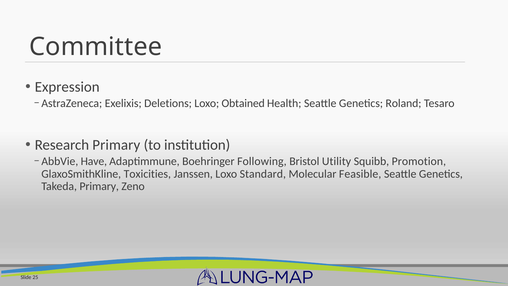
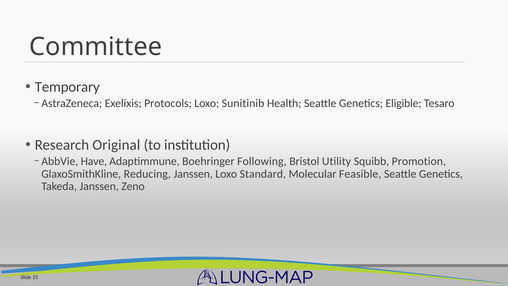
Expression: Expression -> Temporary
Deletions: Deletions -> Protocols
Obtained: Obtained -> Sunitinib
Roland: Roland -> Eligible
Research Primary: Primary -> Original
Toxicities: Toxicities -> Reducing
Takeda Primary: Primary -> Janssen
